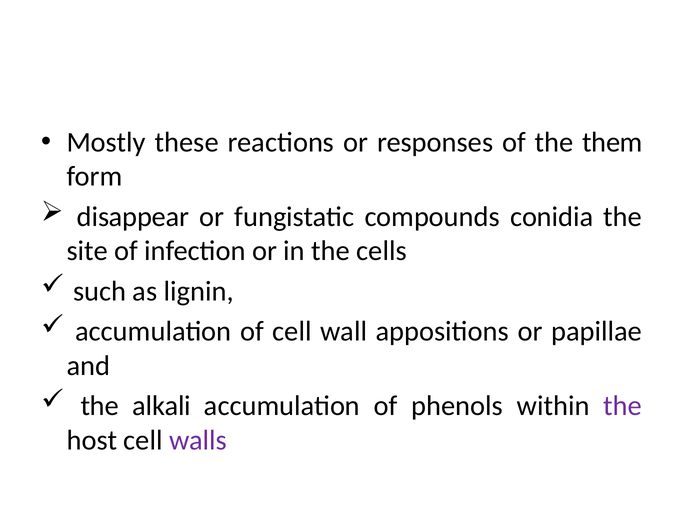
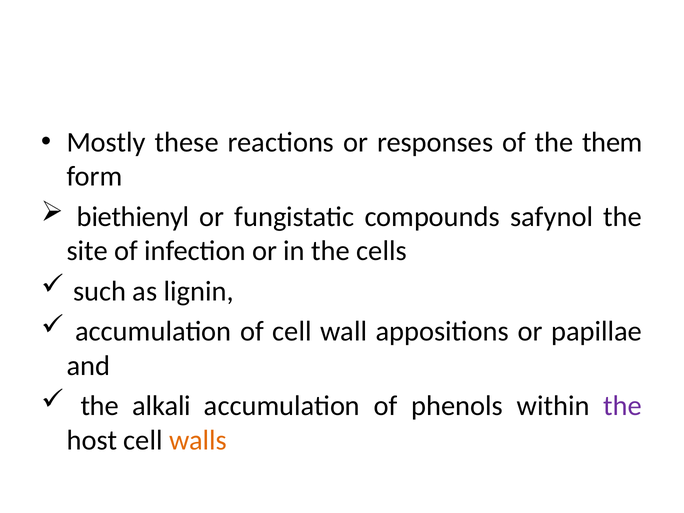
disappear: disappear -> biethienyl
conidia: conidia -> safynol
walls colour: purple -> orange
